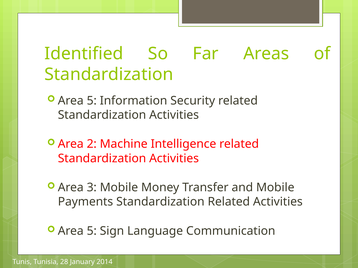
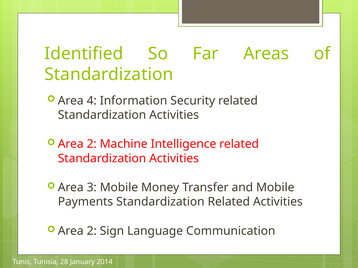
5 at (92, 101): 5 -> 4
5 at (92, 231): 5 -> 2
